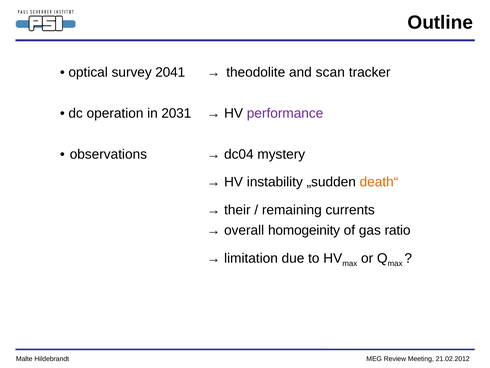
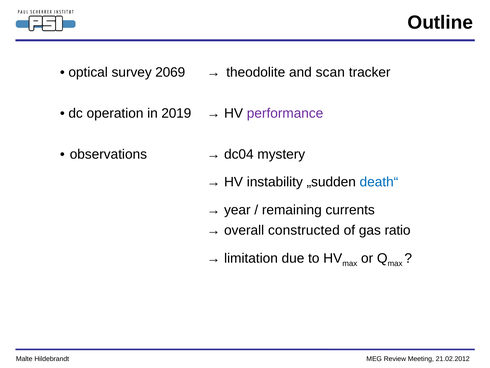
2041: 2041 -> 2069
2031: 2031 -> 2019
death“ colour: orange -> blue
their: their -> year
homogeinity: homogeinity -> constructed
